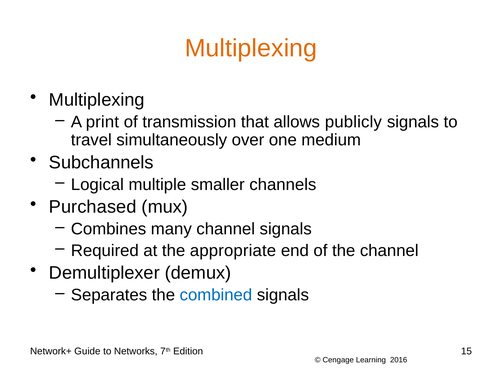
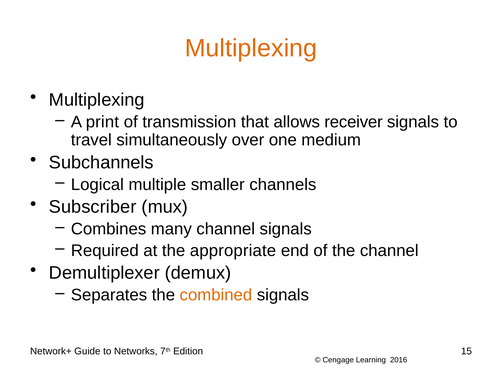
publicly: publicly -> receiver
Purchased: Purchased -> Subscriber
combined colour: blue -> orange
